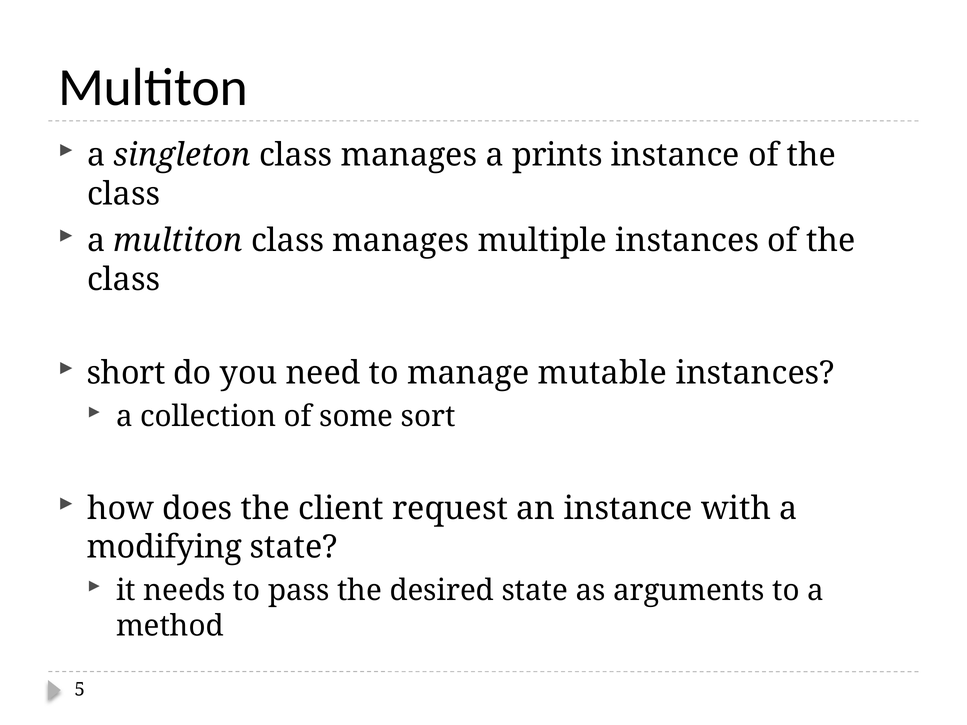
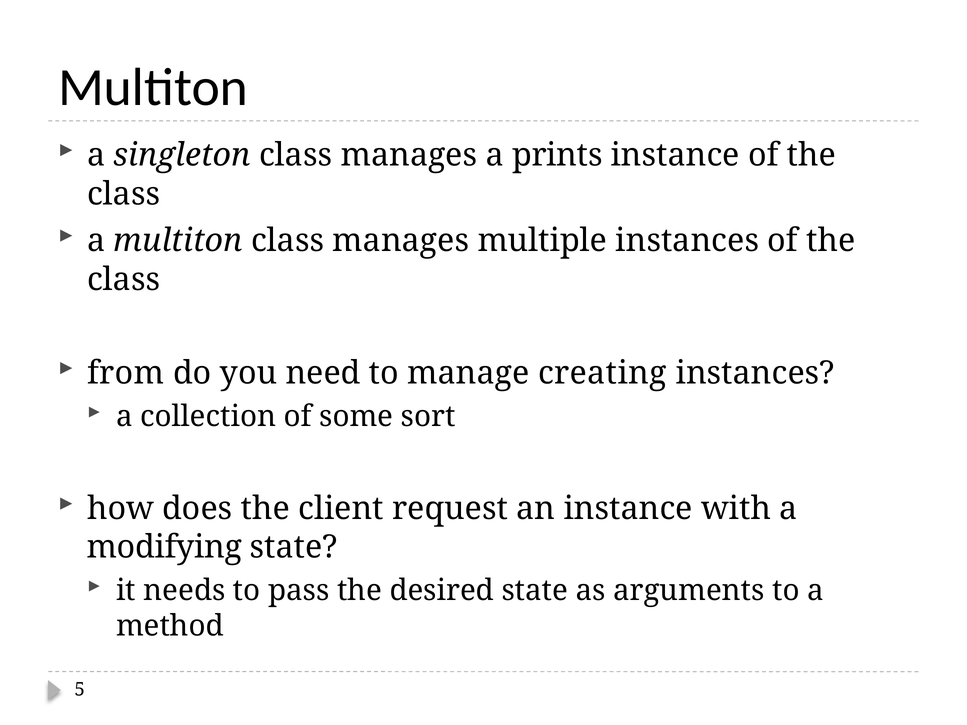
short: short -> from
mutable: mutable -> creating
